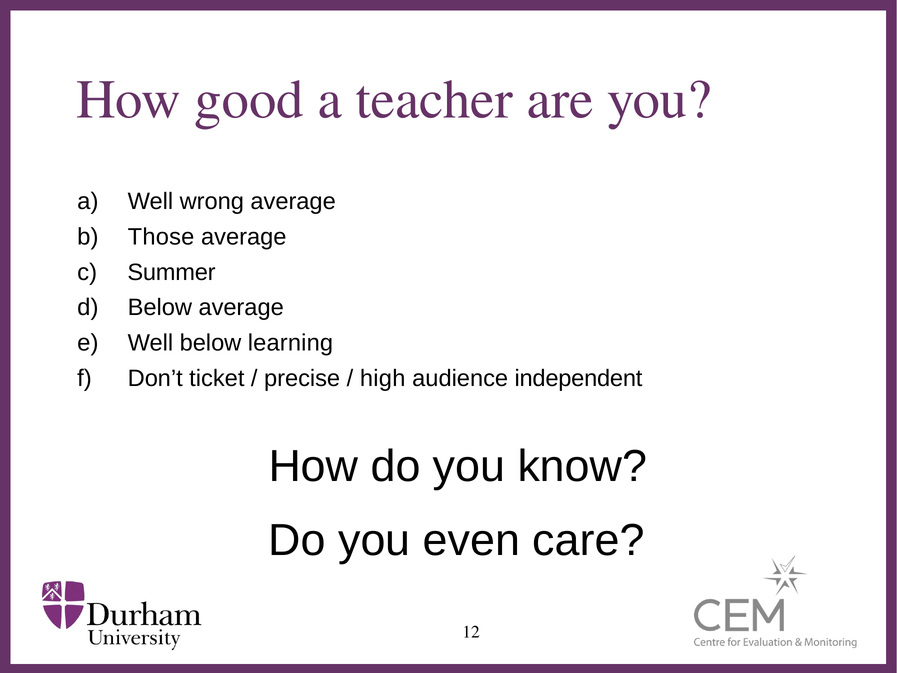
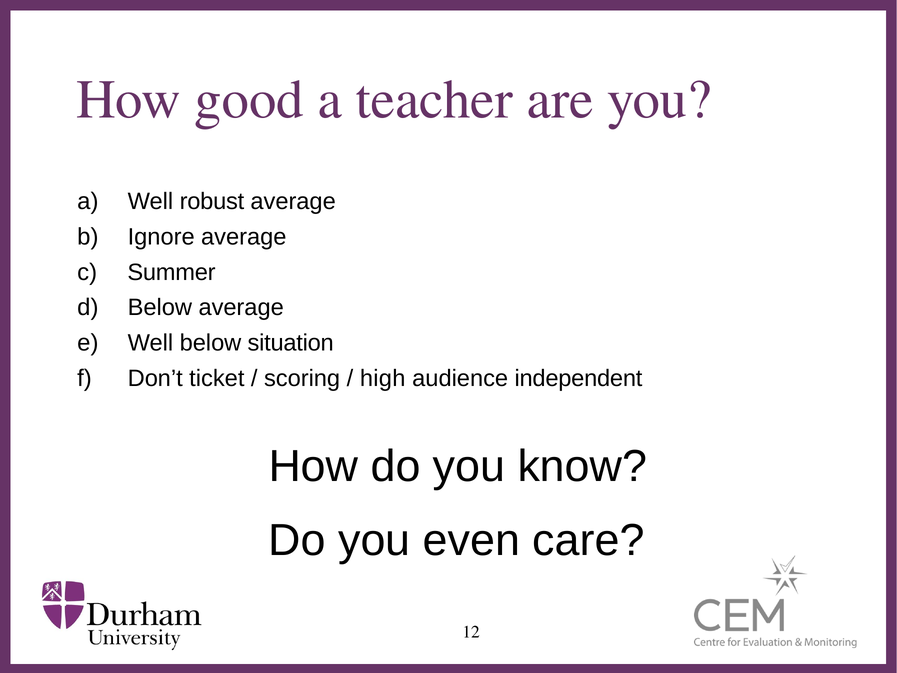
wrong: wrong -> robust
Those: Those -> Ignore
learning: learning -> situation
precise: precise -> scoring
